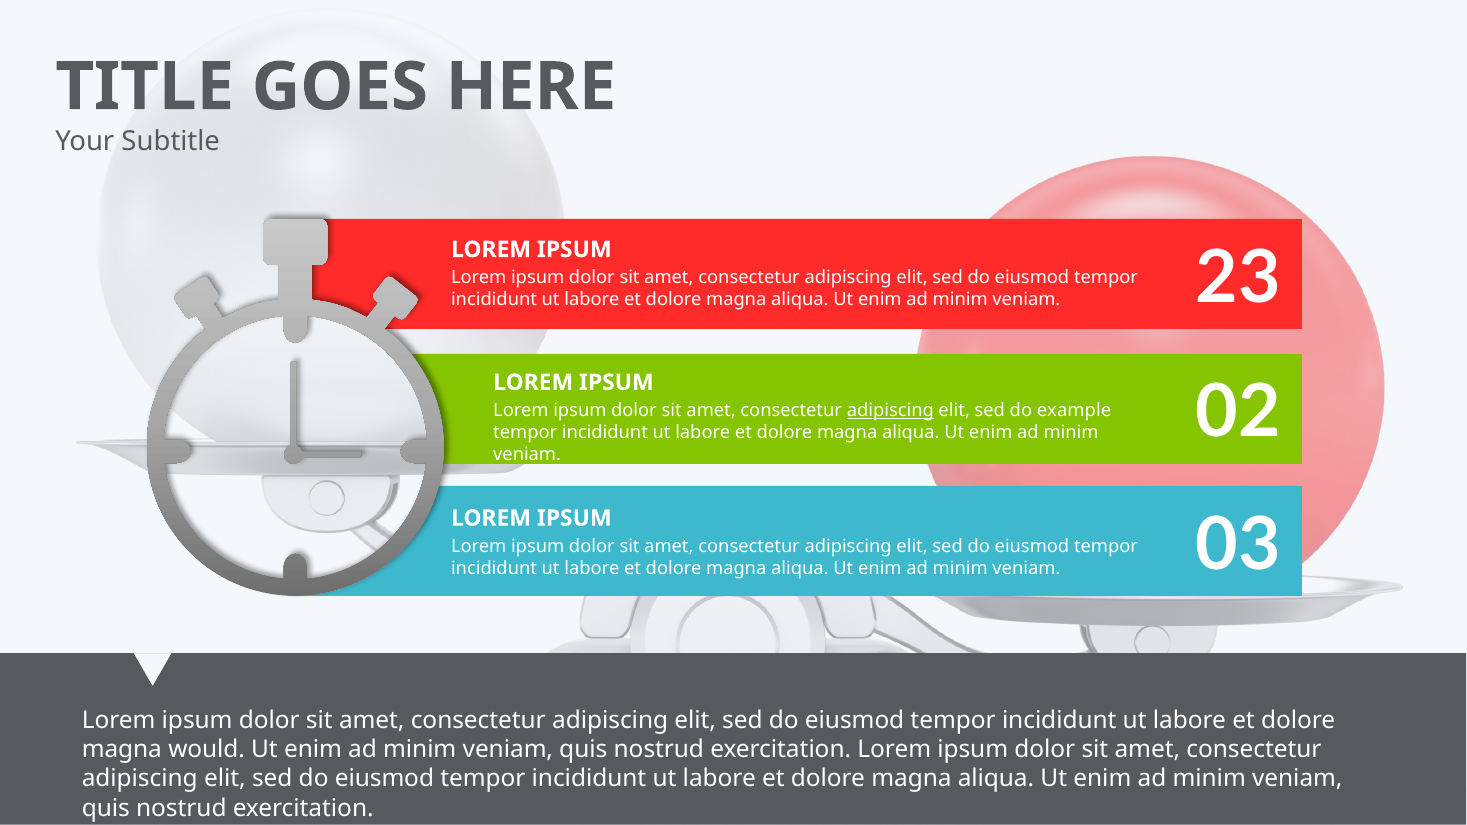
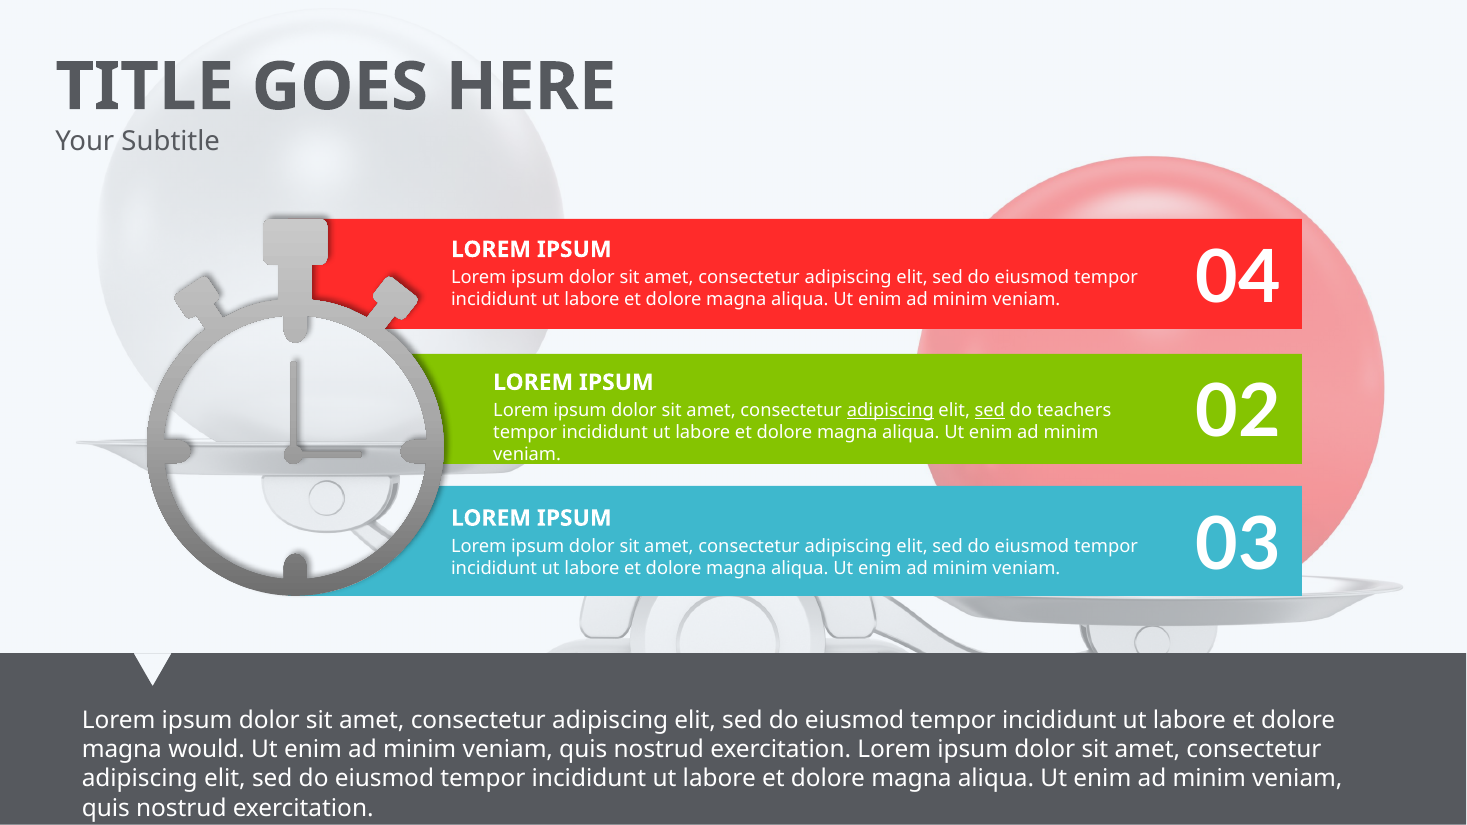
23: 23 -> 04
sed at (990, 411) underline: none -> present
example: example -> teachers
